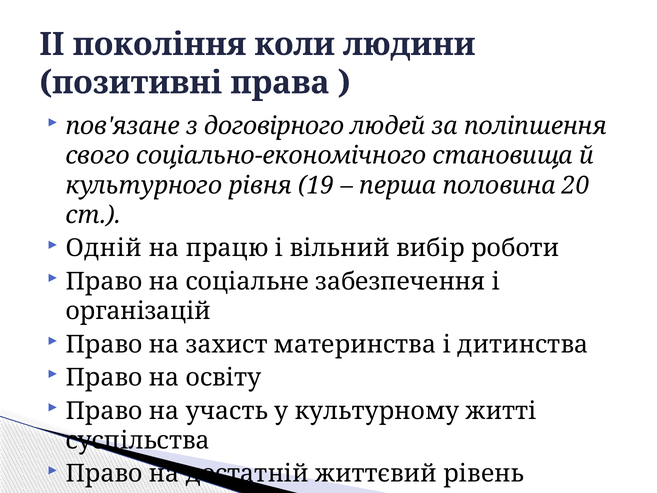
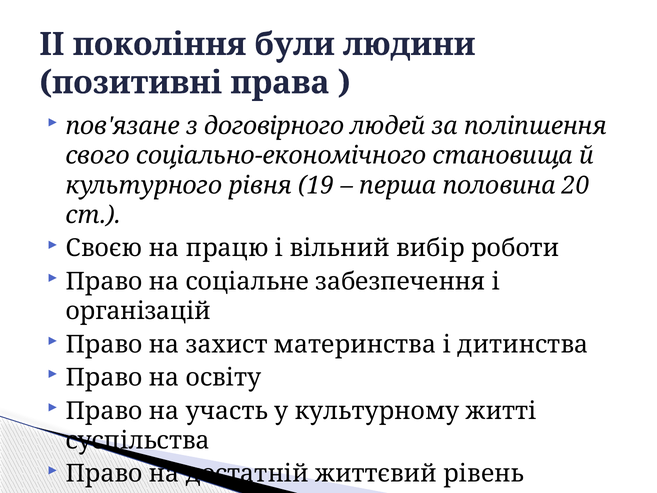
коли: коли -> були
Одній: Одній -> Своєю
